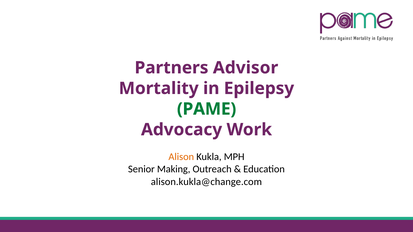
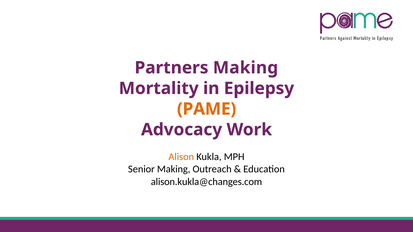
Partners Advisor: Advisor -> Making
PAME colour: green -> orange
alison.kukla@change.com: alison.kukla@change.com -> alison.kukla@changes.com
